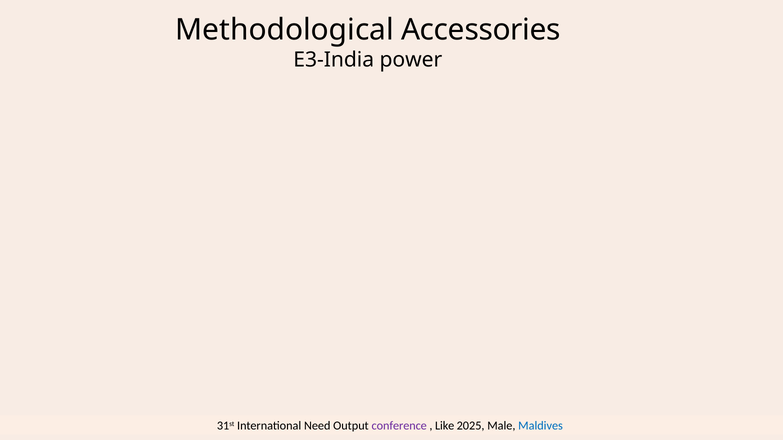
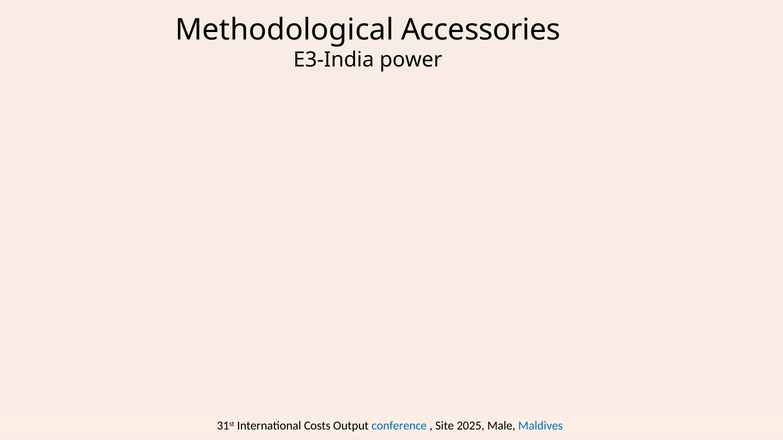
Need: Need -> Costs
conference colour: purple -> blue
Like: Like -> Site
